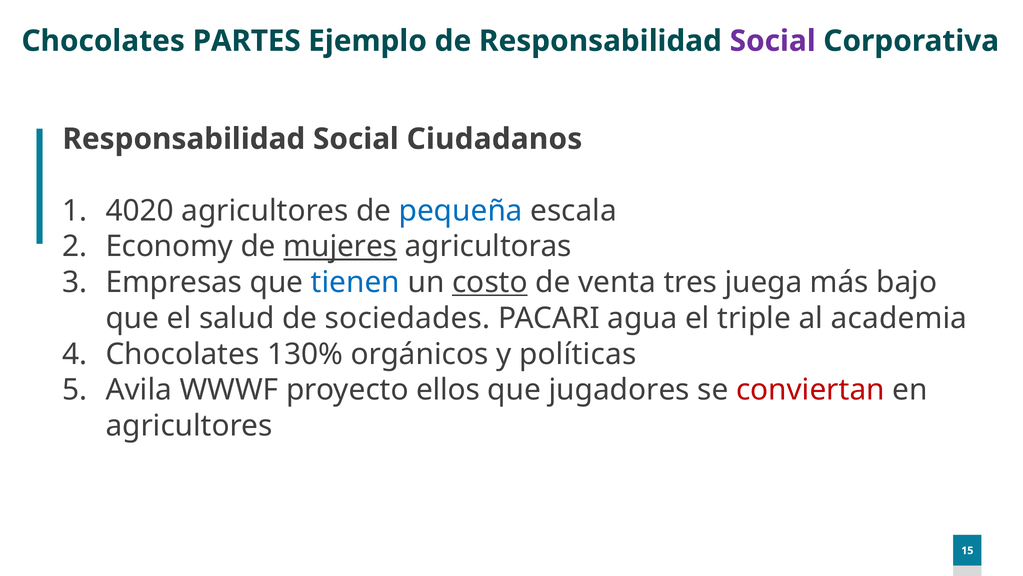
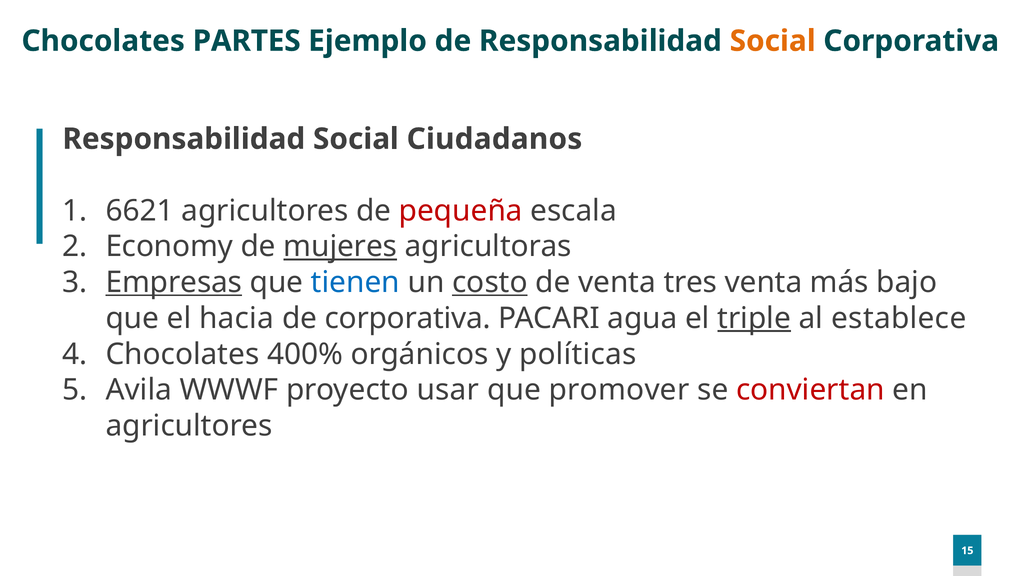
Social at (773, 41) colour: purple -> orange
4020: 4020 -> 6621
pequeña colour: blue -> red
Empresas underline: none -> present
tres juega: juega -> venta
salud: salud -> hacia
de sociedades: sociedades -> corporativa
triple underline: none -> present
academia: academia -> establece
130%: 130% -> 400%
ellos: ellos -> usar
jugadores: jugadores -> promover
